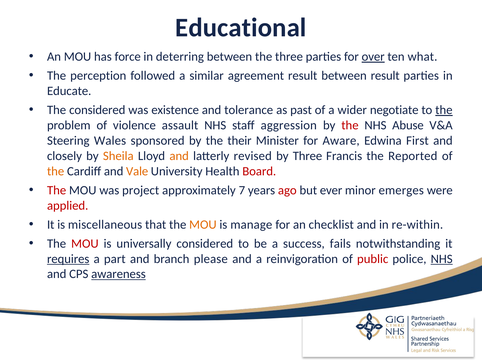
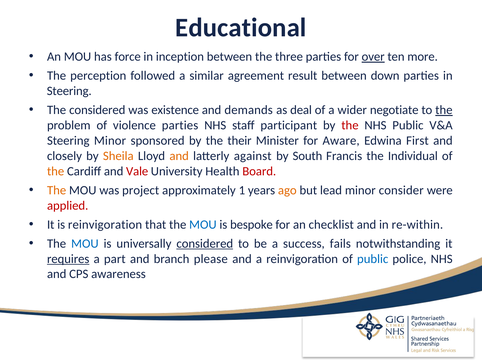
deterring: deterring -> inception
what: what -> more
between result: result -> down
Educate at (69, 91): Educate -> Steering
tolerance: tolerance -> demands
past: past -> deal
violence assault: assault -> parties
aggression: aggression -> participant
NHS Abuse: Abuse -> Public
Steering Wales: Wales -> Minor
revised: revised -> against
by Three: Three -> South
Reported: Reported -> Individual
Vale colour: orange -> red
The at (57, 190) colour: red -> orange
7: 7 -> 1
ago colour: red -> orange
ever: ever -> lead
emerges: emerges -> consider
is miscellaneous: miscellaneous -> reinvigoration
MOU at (203, 224) colour: orange -> blue
manage: manage -> bespoke
MOU at (85, 243) colour: red -> blue
considered at (205, 243) underline: none -> present
public at (373, 258) colour: red -> blue
NHS at (442, 258) underline: present -> none
awareness underline: present -> none
